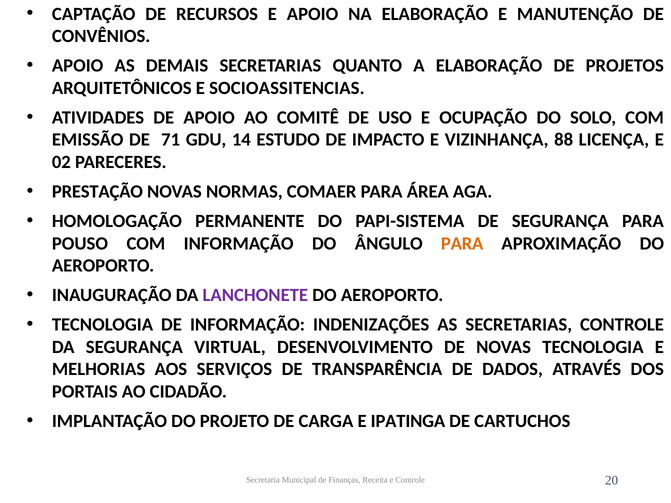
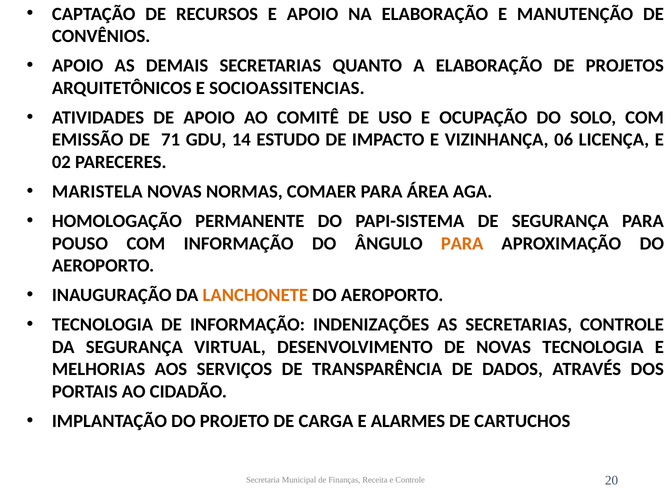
88: 88 -> 06
PRESTAÇÃO: PRESTAÇÃO -> MARISTELA
LANCHONETE colour: purple -> orange
IPATINGA: IPATINGA -> ALARMES
